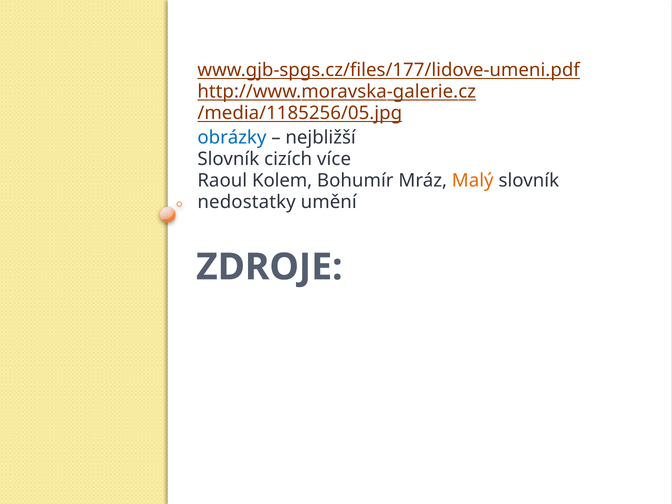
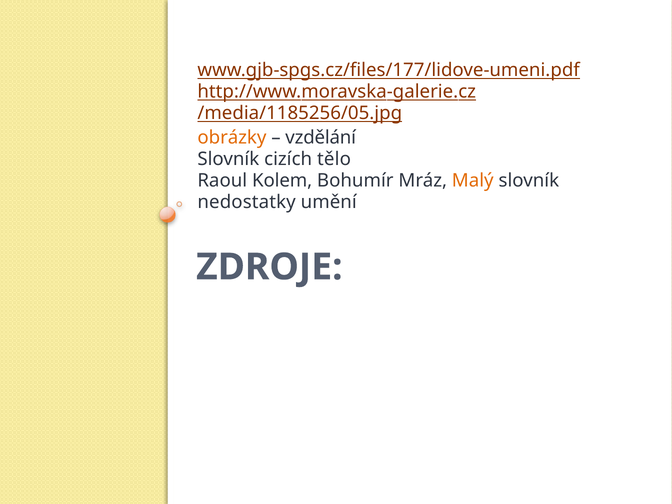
obrázky colour: blue -> orange
nejbližší: nejbližší -> vzdělání
více: více -> tělo
